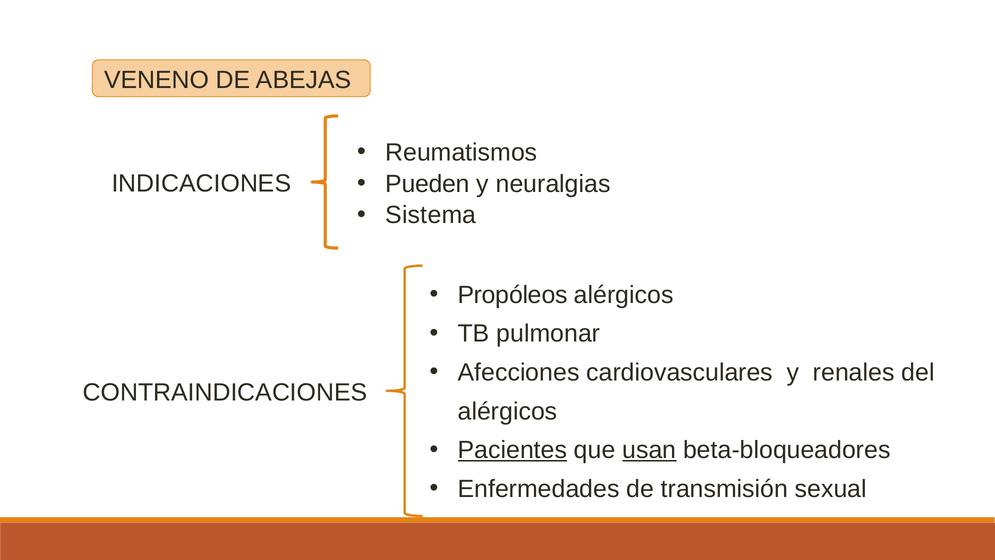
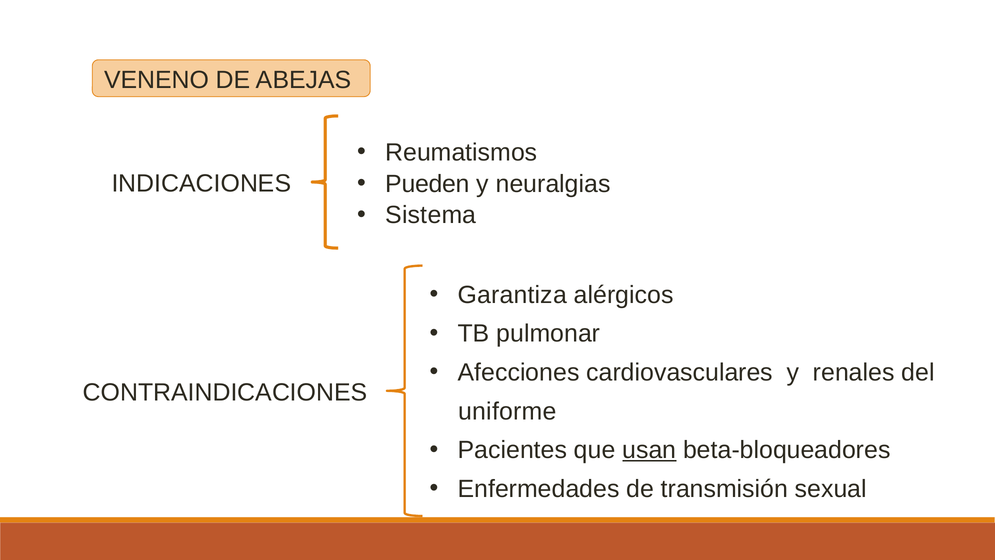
Propóleos: Propóleos -> Garantiza
alérgicos at (508, 411): alérgicos -> uniforme
Pacientes underline: present -> none
